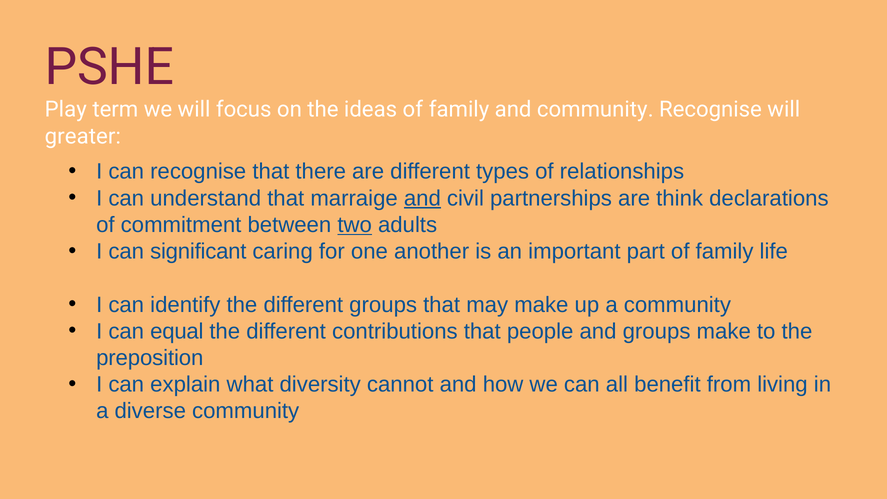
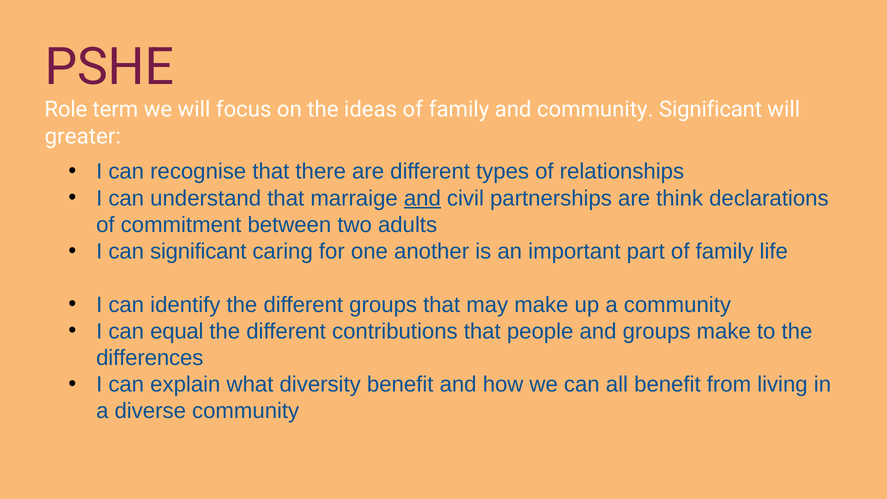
Play: Play -> Role
community Recognise: Recognise -> Significant
two underline: present -> none
preposition: preposition -> differences
diversity cannot: cannot -> benefit
